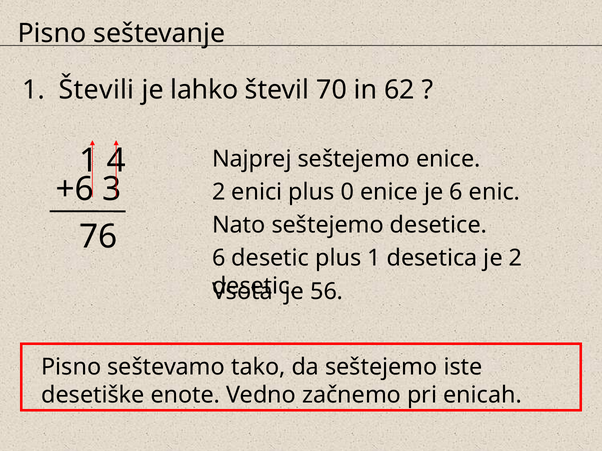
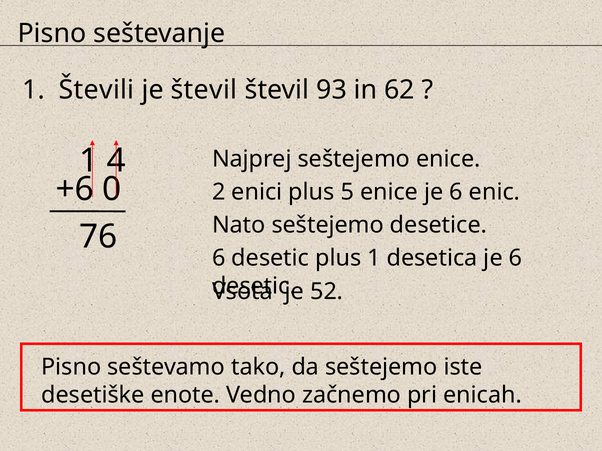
je lahko: lahko -> števil
70: 70 -> 93
3: 3 -> 0
0: 0 -> 5
desetica je 2: 2 -> 6
56: 56 -> 52
